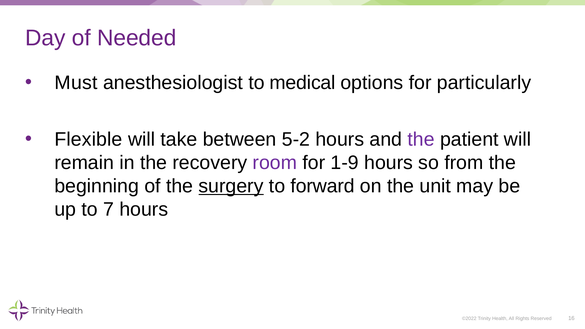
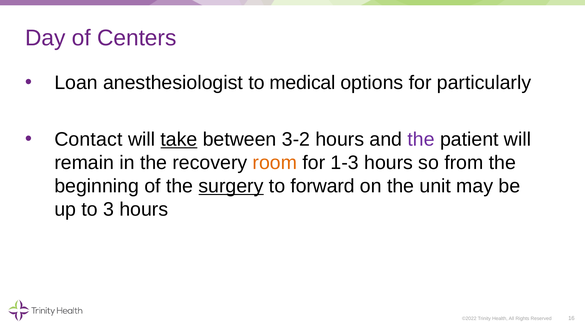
Needed: Needed -> Centers
Must: Must -> Loan
Flexible: Flexible -> Contact
take underline: none -> present
5-2: 5-2 -> 3-2
room colour: purple -> orange
1-9: 1-9 -> 1-3
7: 7 -> 3
